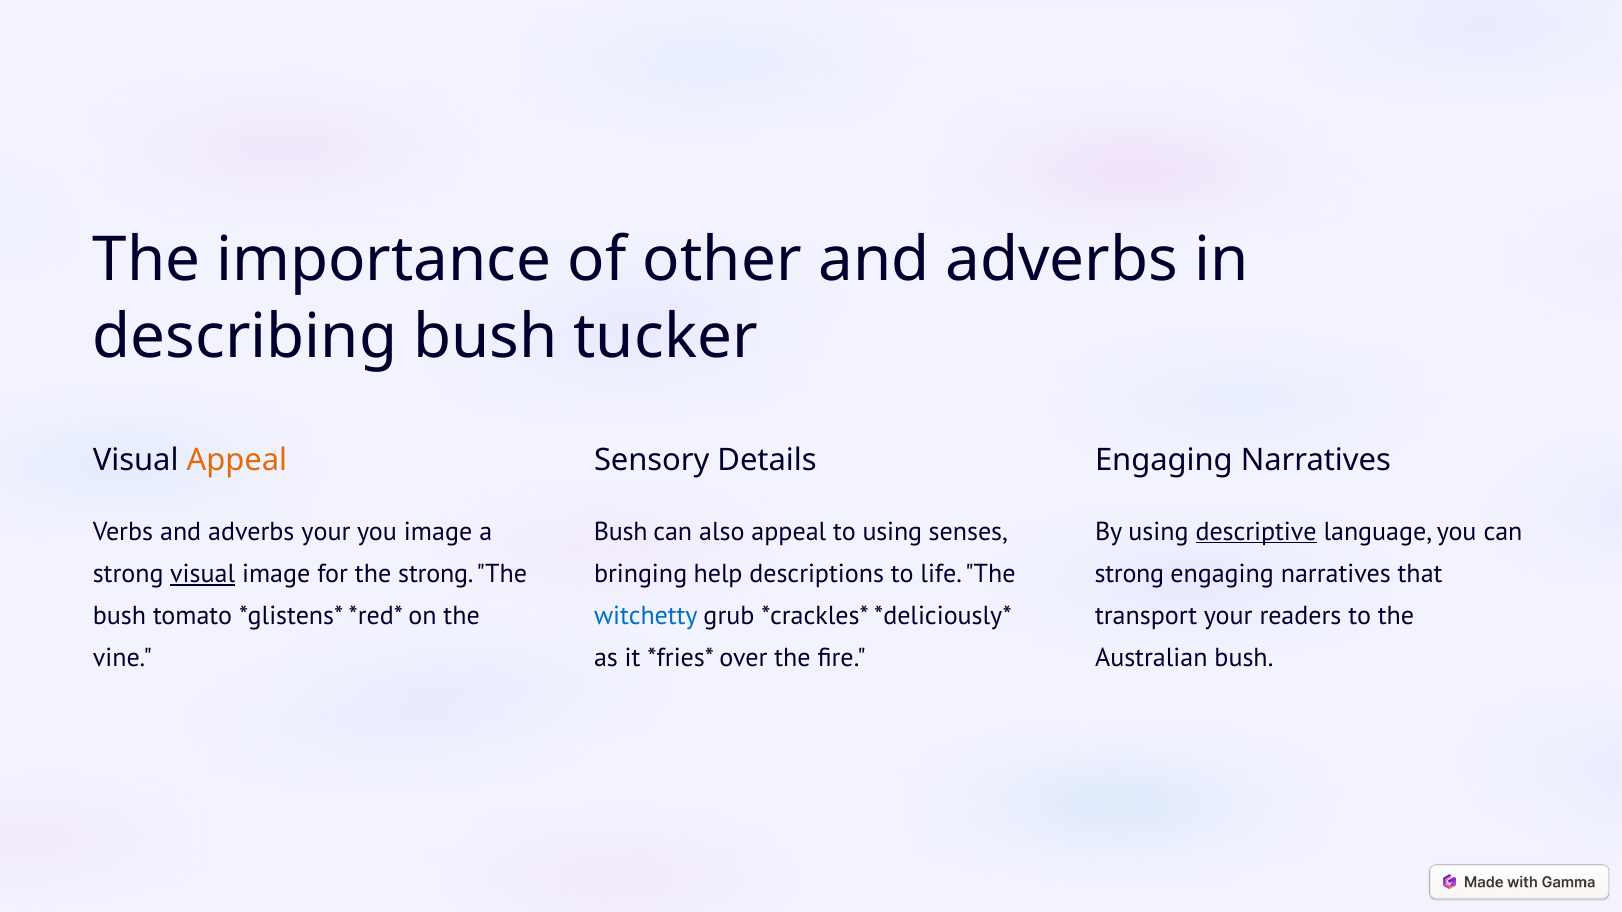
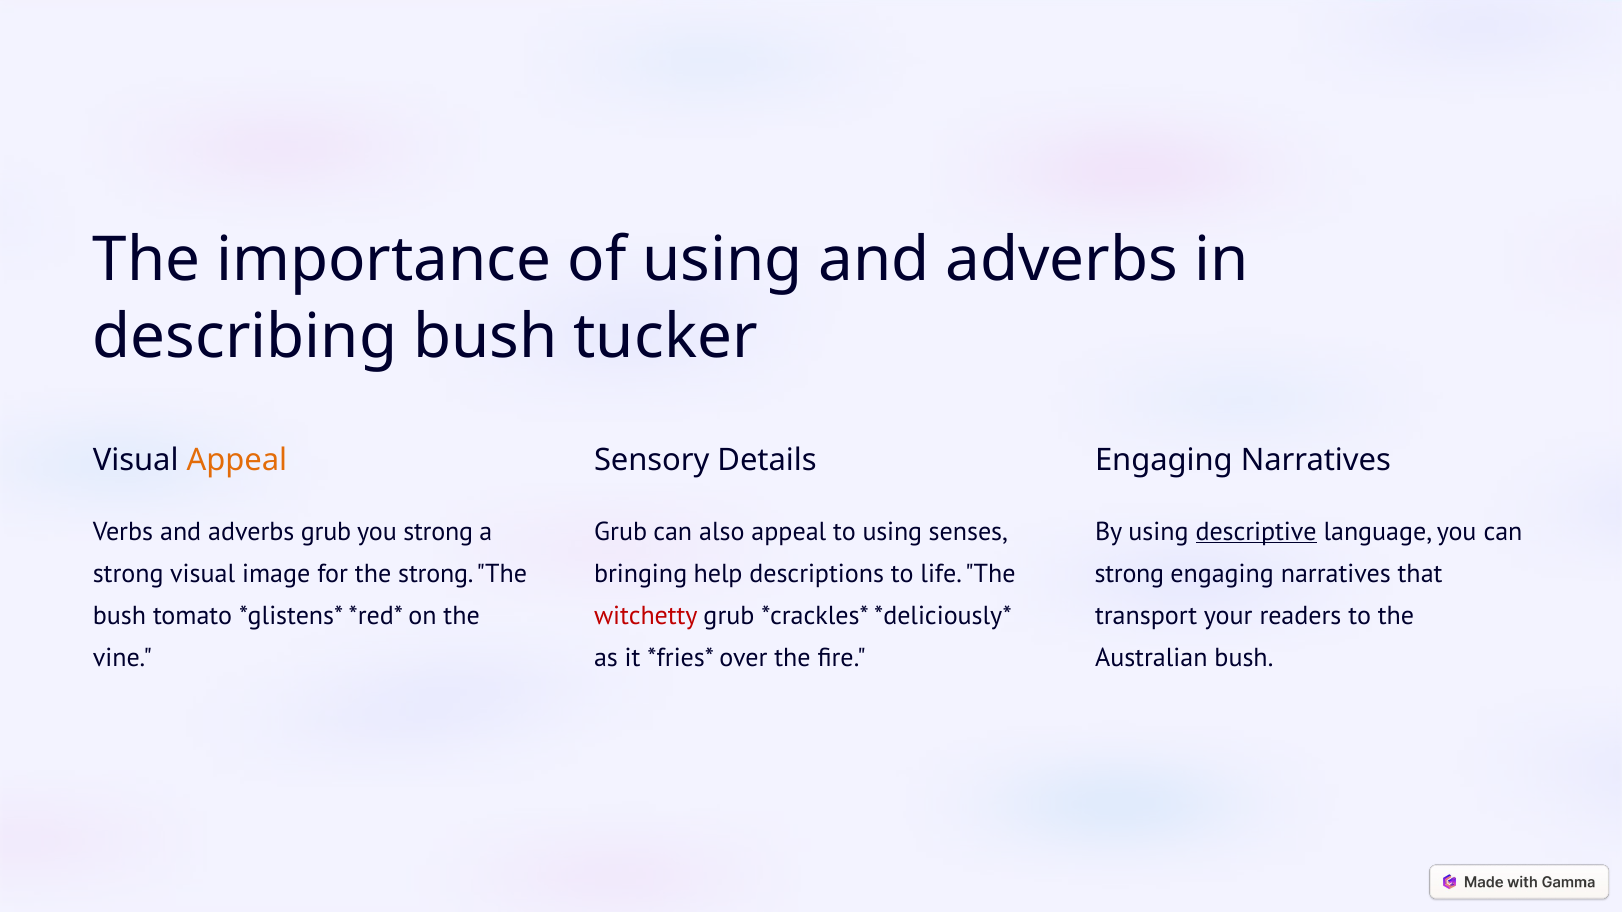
of other: other -> using
adverbs your: your -> grub
you image: image -> strong
Bush at (621, 532): Bush -> Grub
visual at (203, 574) underline: present -> none
witchetty colour: blue -> red
